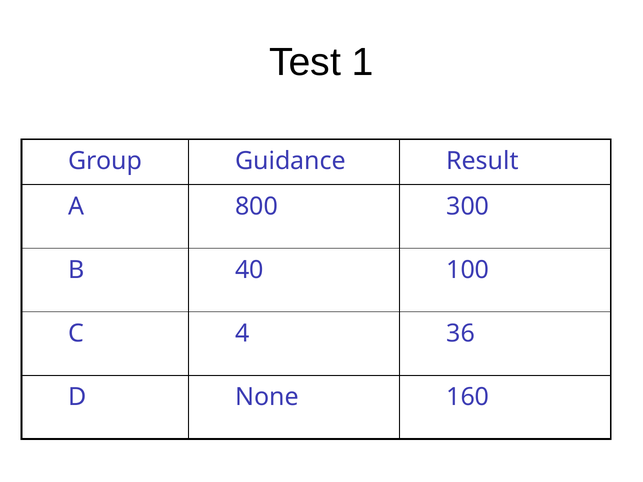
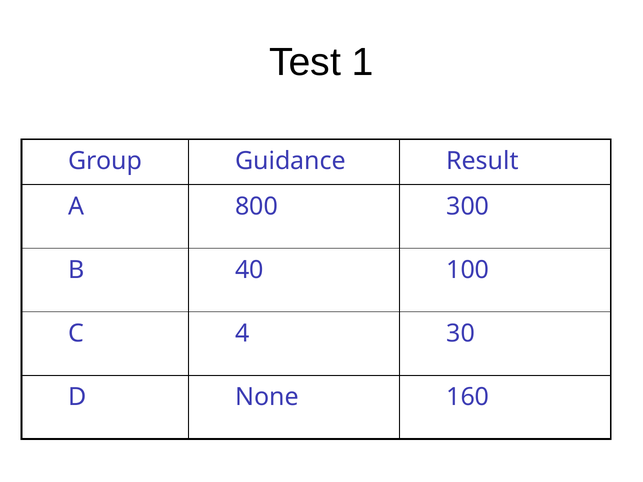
36: 36 -> 30
